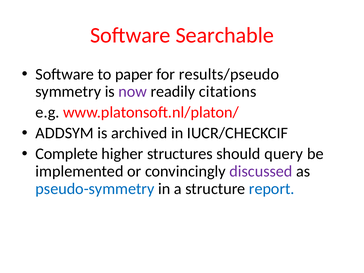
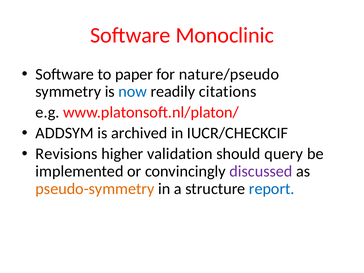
Searchable: Searchable -> Monoclinic
results/pseudo: results/pseudo -> nature/pseudo
now colour: purple -> blue
Complete: Complete -> Revisions
structures: structures -> validation
pseudo-symmetry colour: blue -> orange
